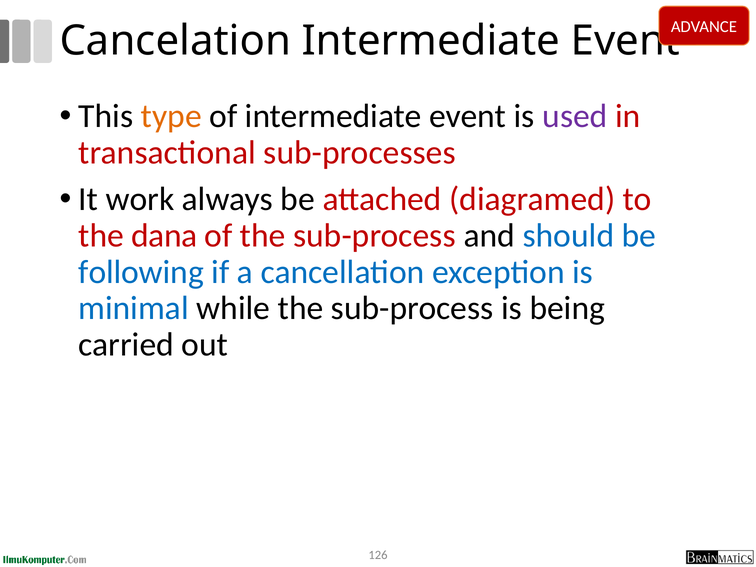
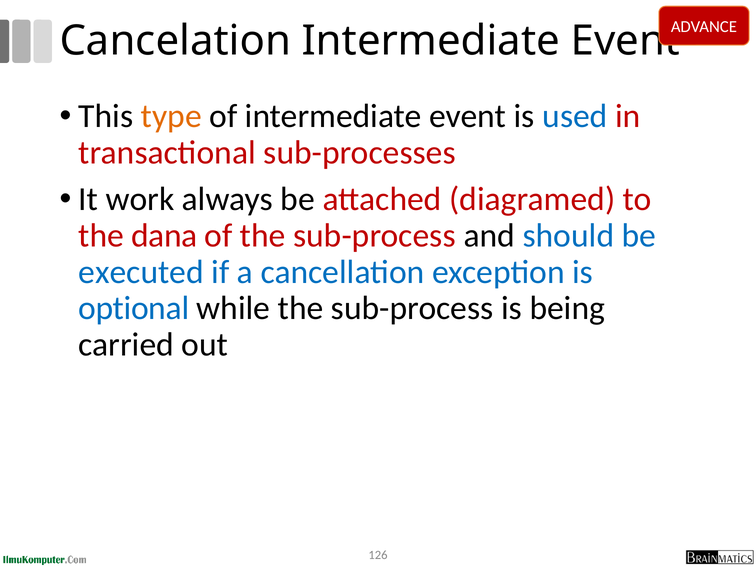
used colour: purple -> blue
following: following -> executed
minimal: minimal -> optional
